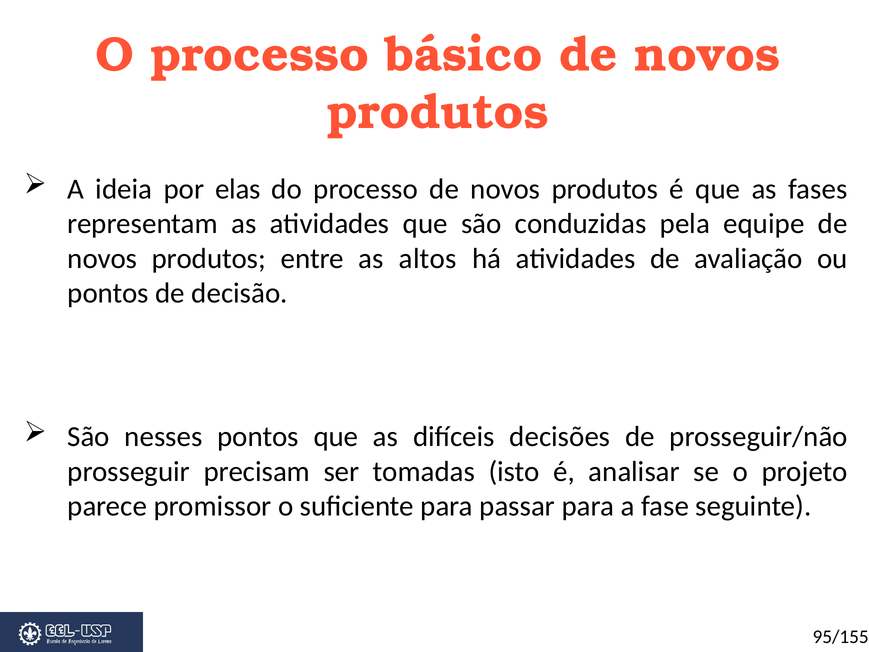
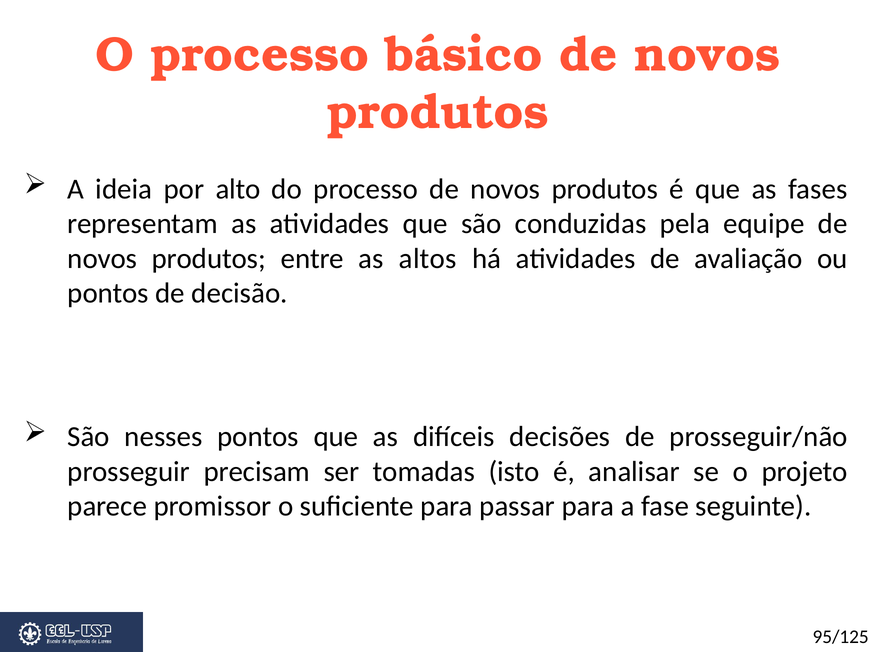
elas: elas -> alto
95/155: 95/155 -> 95/125
